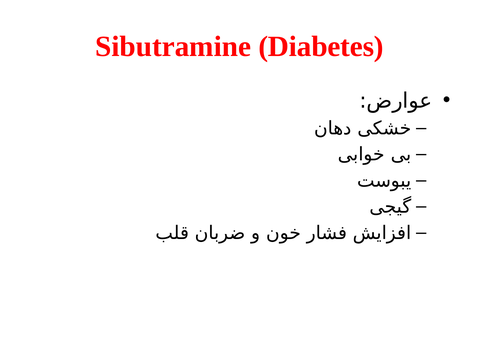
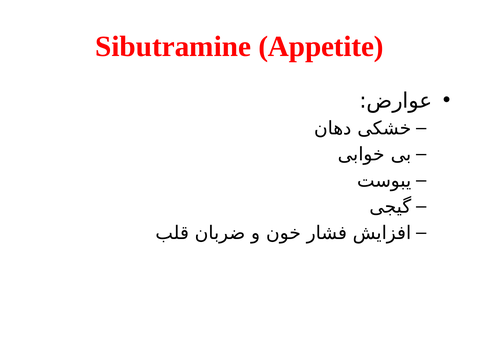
Diabetes: Diabetes -> Appetite
